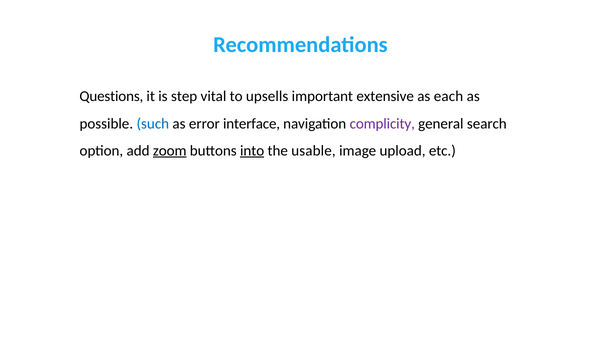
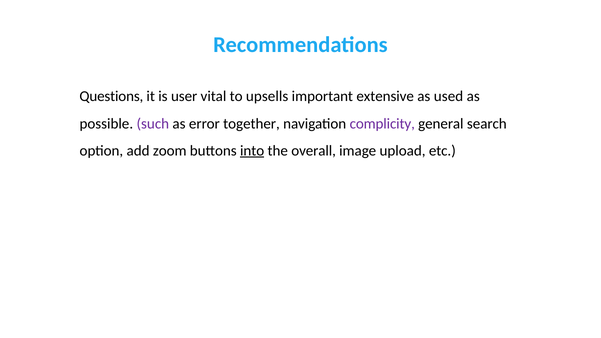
step: step -> user
each: each -> used
such colour: blue -> purple
interface: interface -> together
zoom underline: present -> none
usable: usable -> overall
